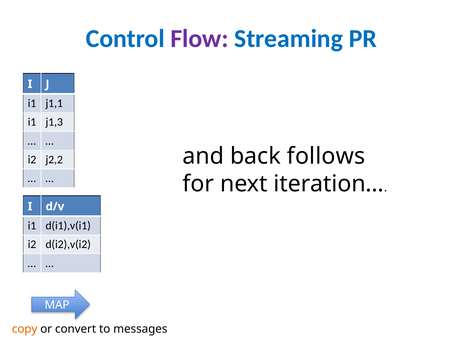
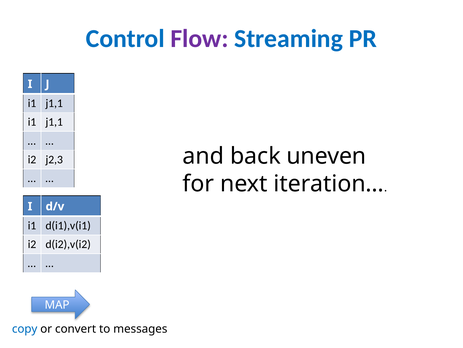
j1,3 at (54, 122): j1,3 -> j1,1
follows: follows -> uneven
j2,2: j2,2 -> j2,3
copy colour: orange -> blue
